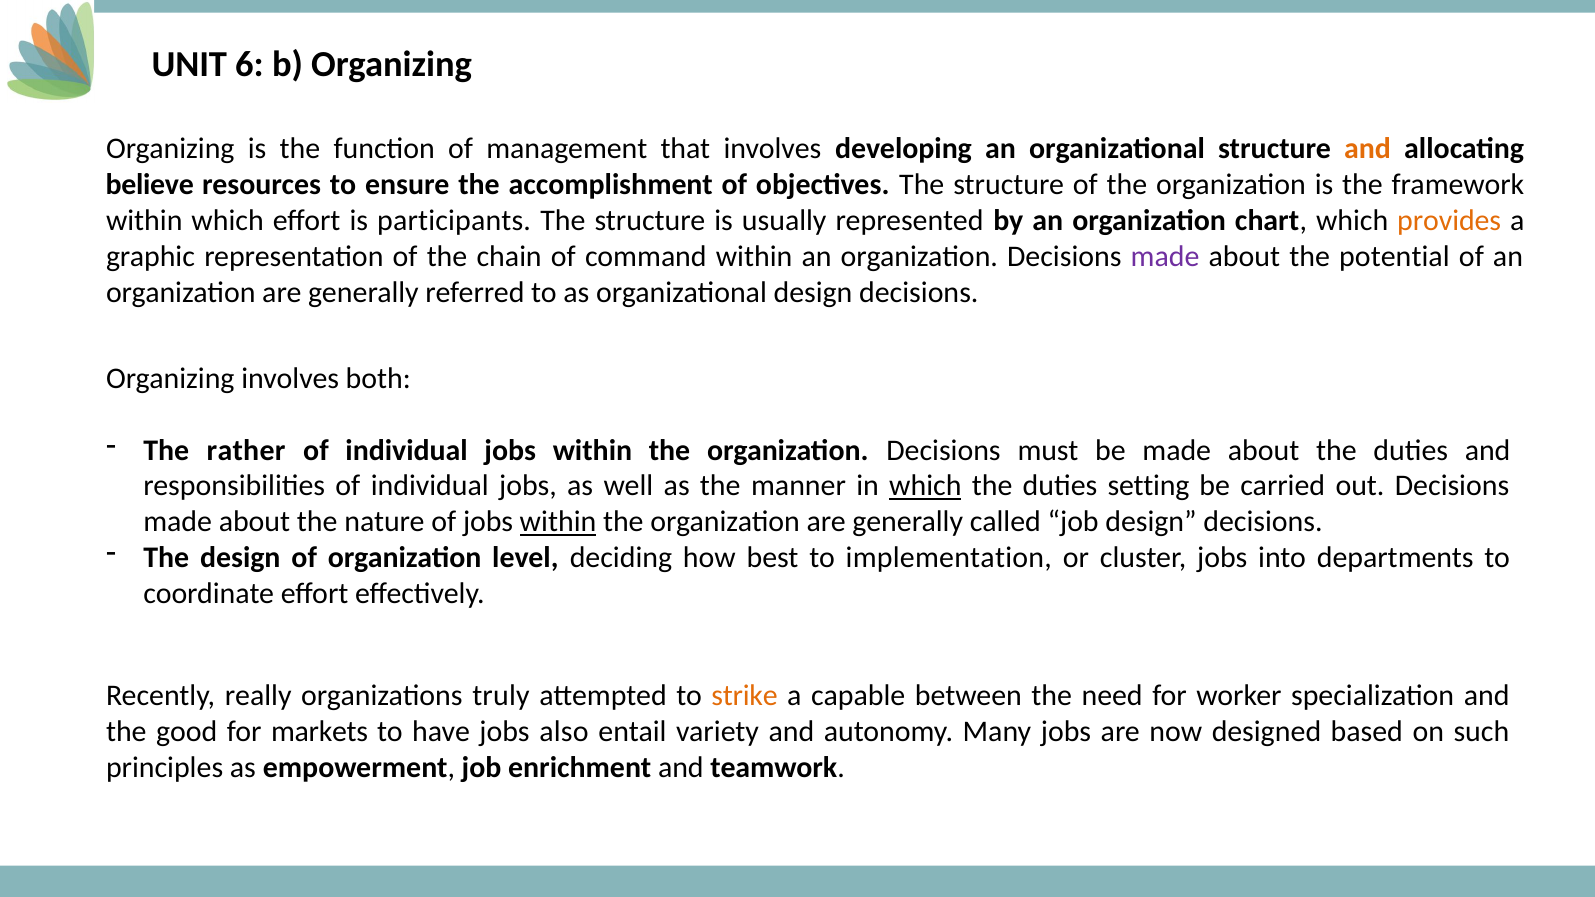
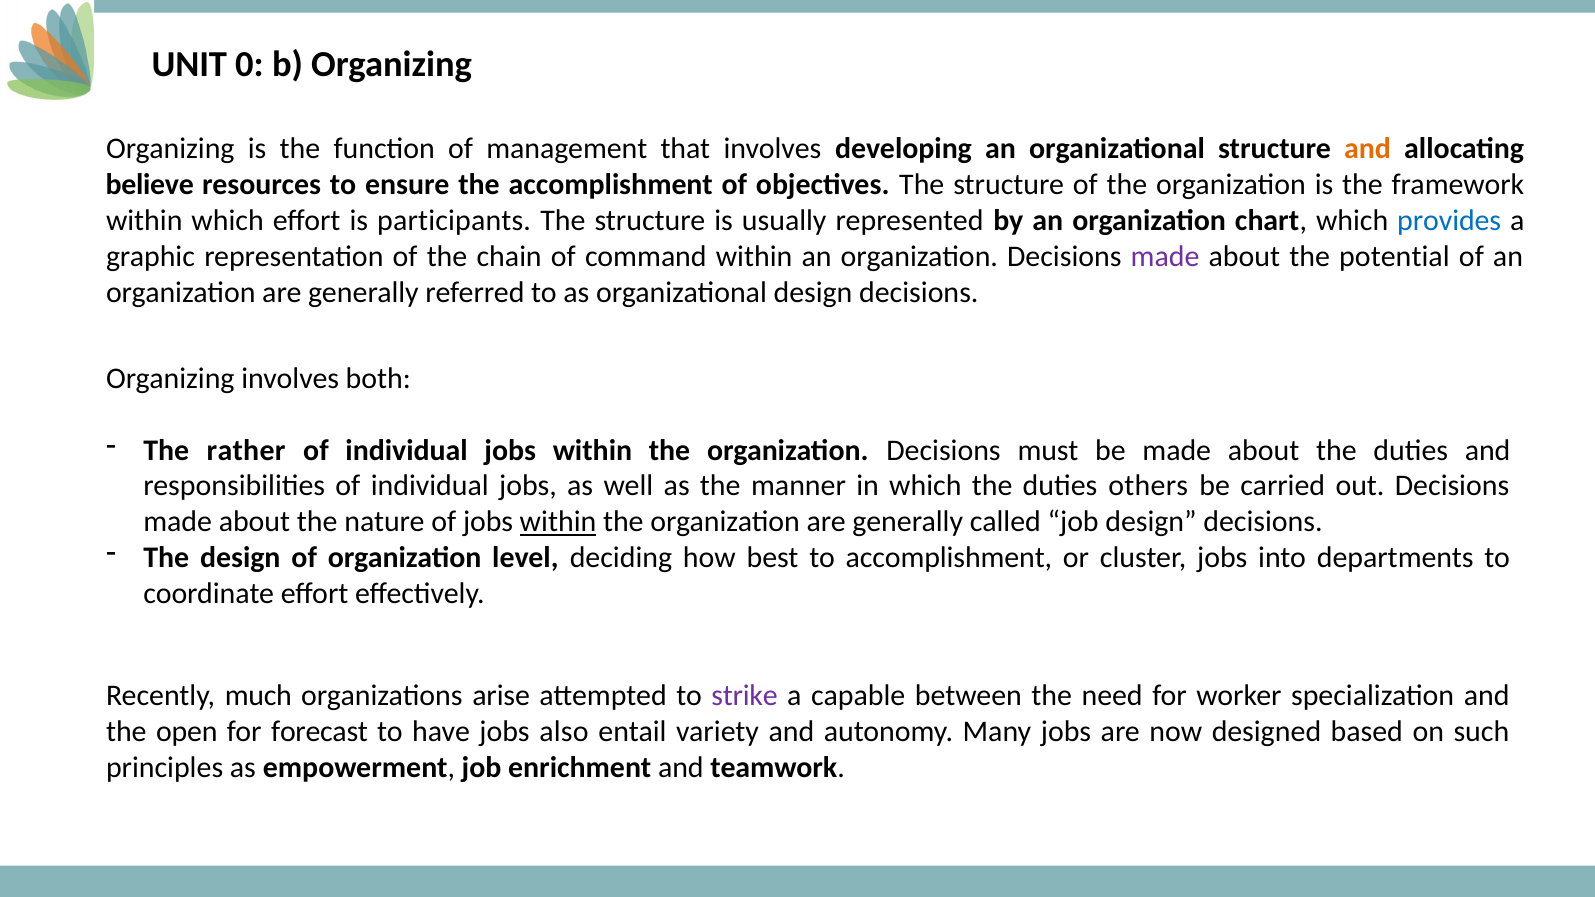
6: 6 -> 0
provides colour: orange -> blue
which at (925, 486) underline: present -> none
setting: setting -> others
to implementation: implementation -> accomplishment
really: really -> much
truly: truly -> arise
strike colour: orange -> purple
good: good -> open
markets: markets -> forecast
